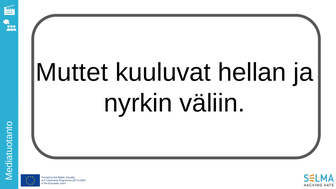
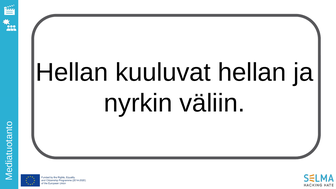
Muttet at (72, 72): Muttet -> Hellan
